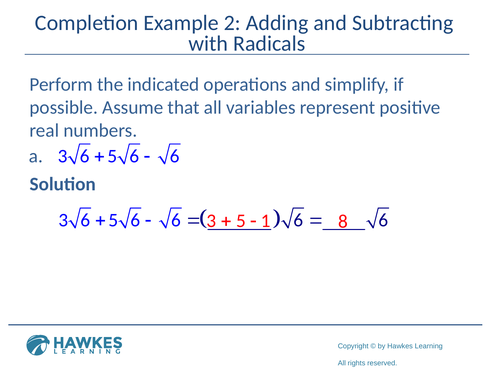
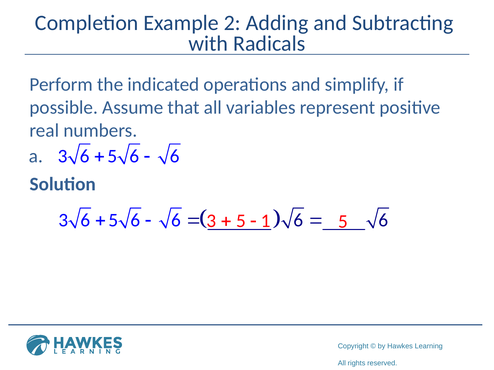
1 8: 8 -> 5
